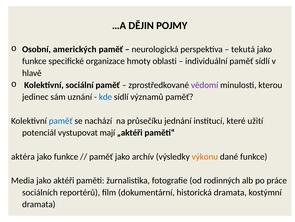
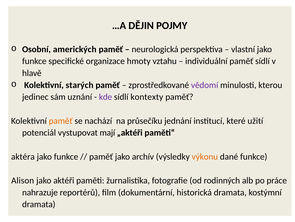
tekutá: tekutá -> vlastní
oblasti: oblasti -> vztahu
sociální: sociální -> starých
kde colour: blue -> purple
významů: významů -> kontexty
paměť at (61, 120) colour: blue -> orange
Media: Media -> Alison
sociálních: sociálních -> nahrazuje
